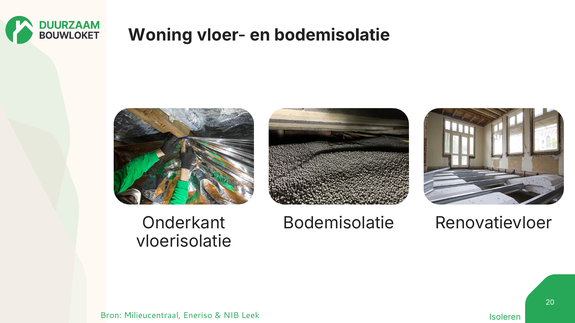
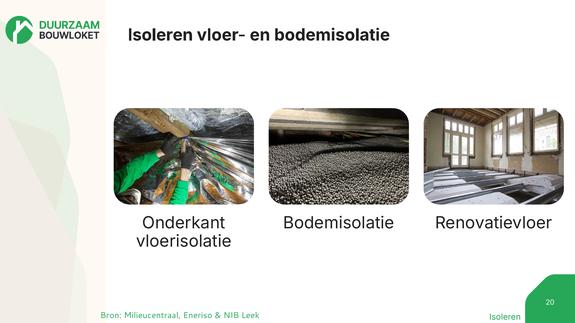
Woning at (160, 35): Woning -> Isoleren
